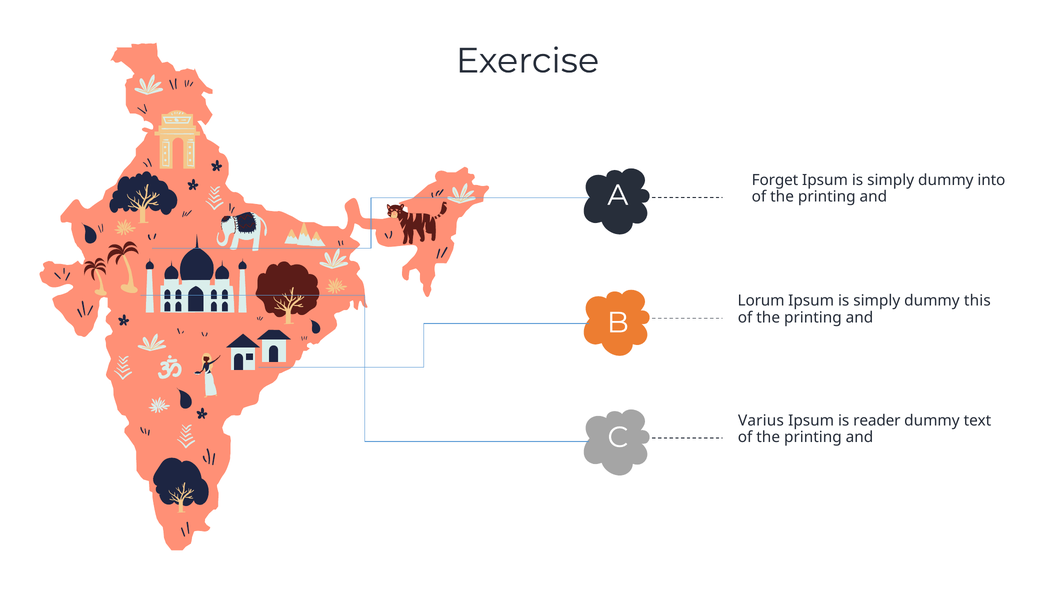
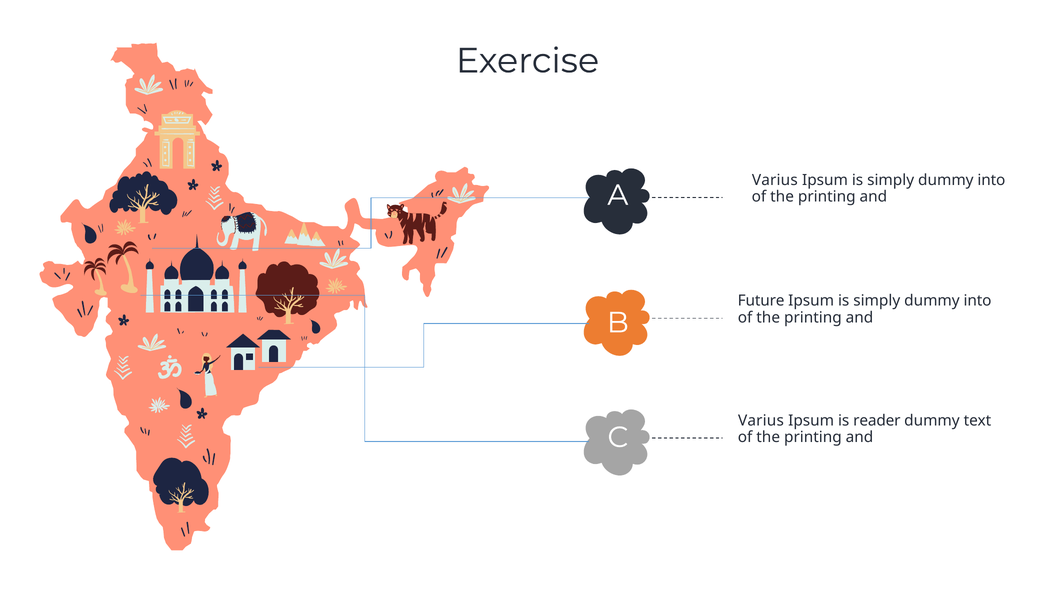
Forget at (775, 180): Forget -> Varius
Lorum: Lorum -> Future
this at (977, 301): this -> into
